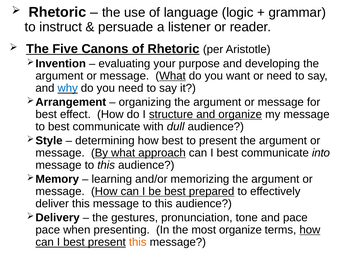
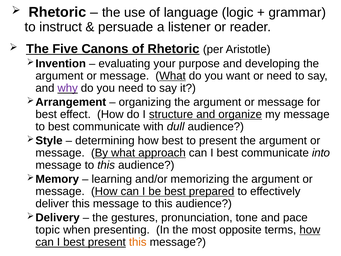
why colour: blue -> purple
pace at (48, 230): pace -> topic
most organize: organize -> opposite
